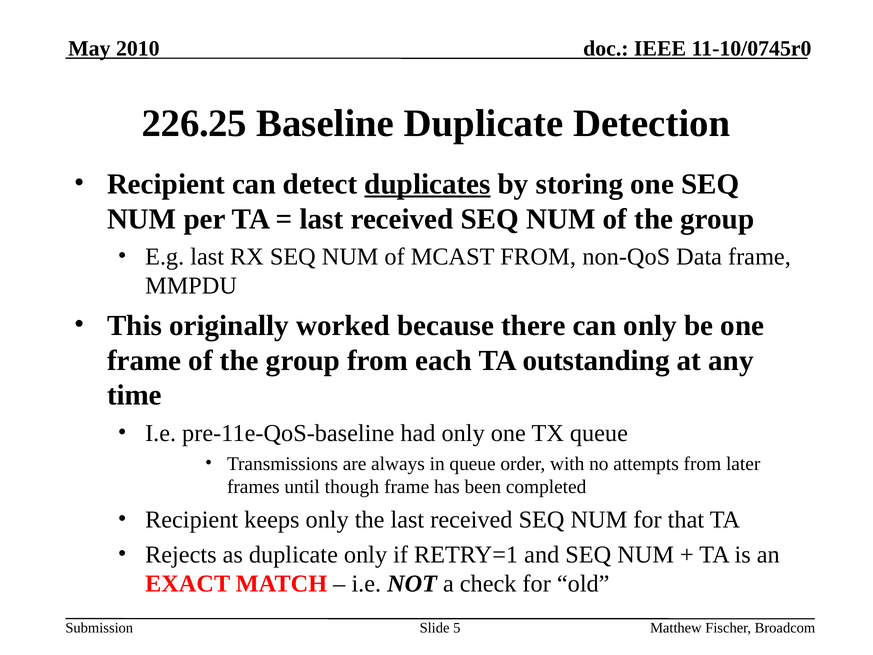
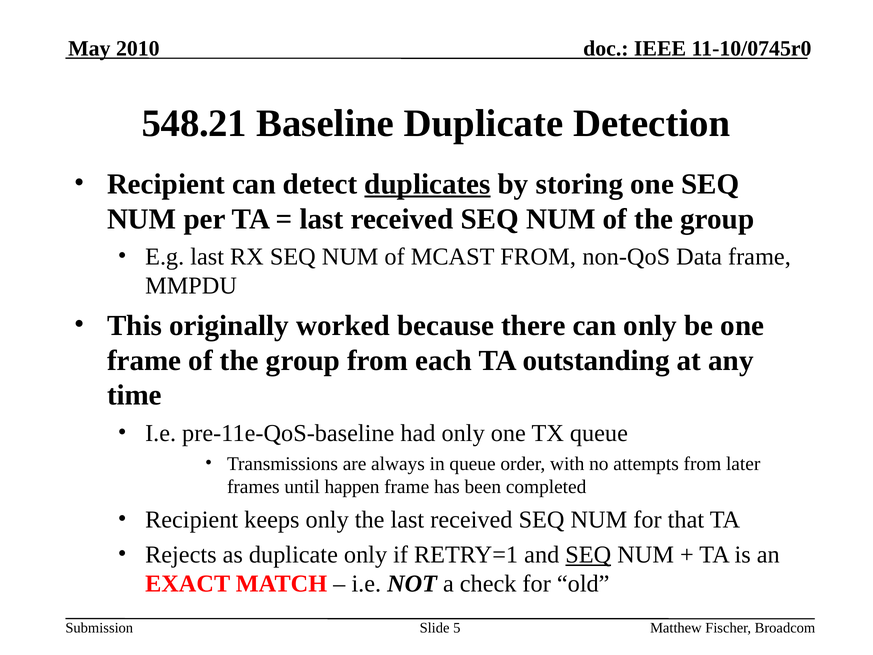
226.25: 226.25 -> 548.21
though: though -> happen
SEQ at (588, 555) underline: none -> present
